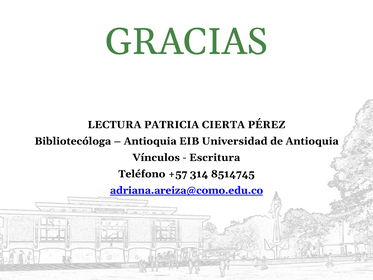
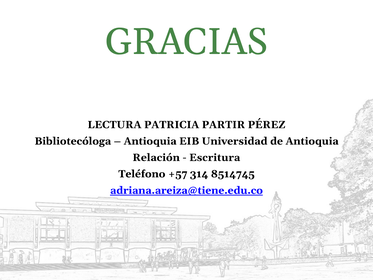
CIERTA: CIERTA -> PARTIR
Vínculos: Vínculos -> Relación
adriana.areiza@como.edu.co: adriana.areiza@como.edu.co -> adriana.areiza@tiene.edu.co
